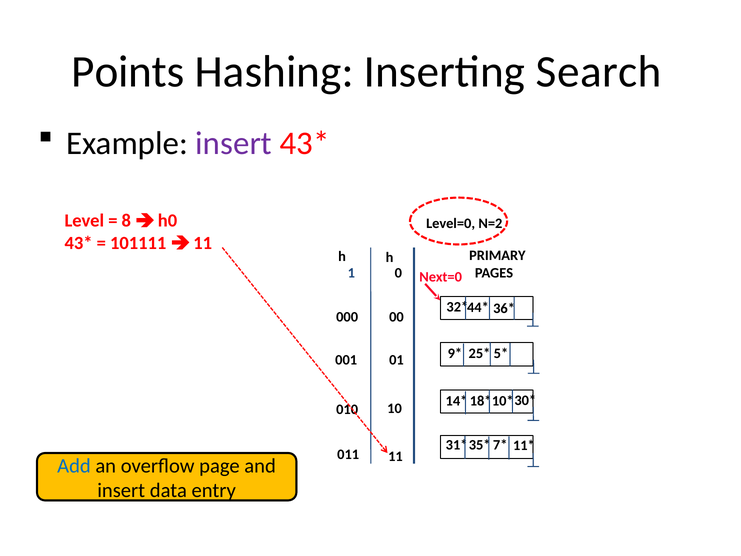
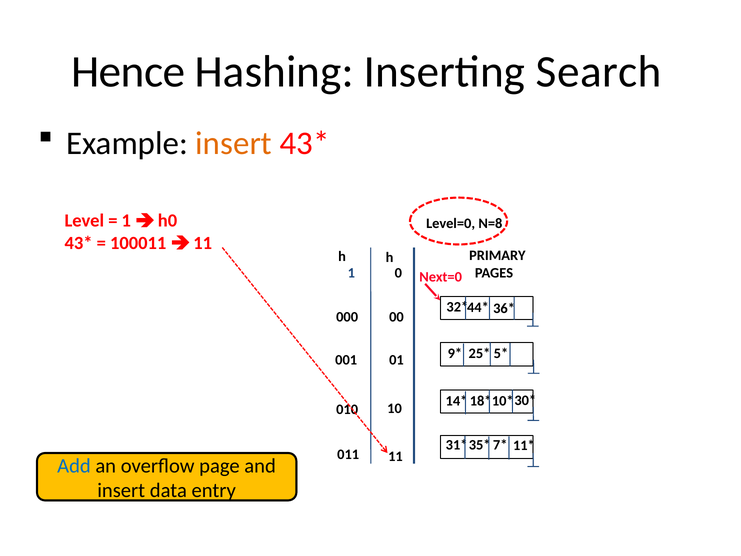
Points: Points -> Hence
insert at (234, 143) colour: purple -> orange
8 at (126, 221): 8 -> 1
N=2: N=2 -> N=8
101111: 101111 -> 100011
